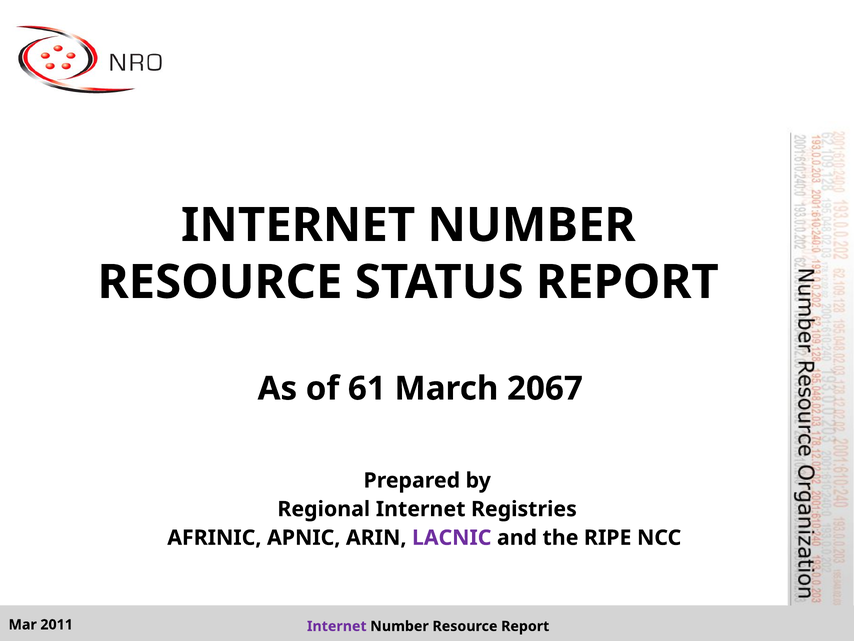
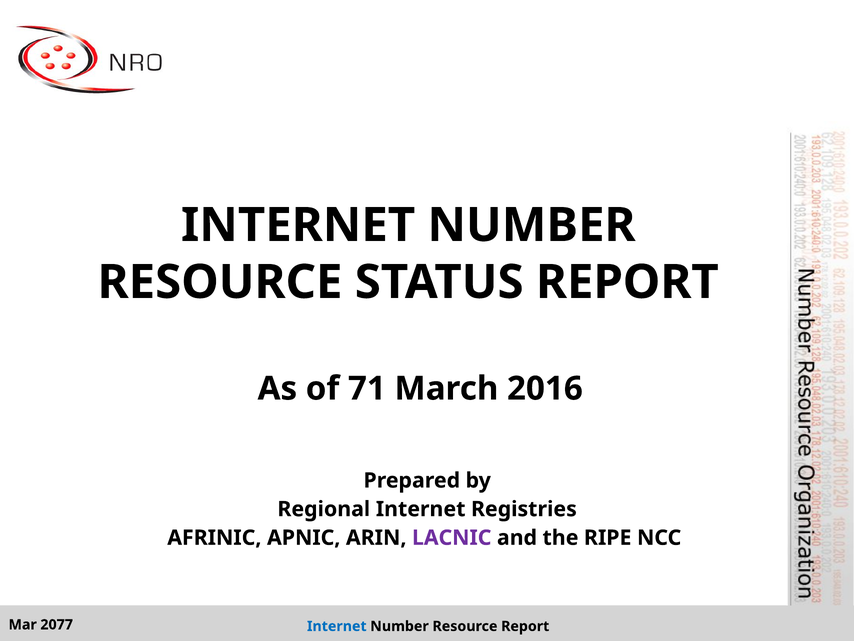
61: 61 -> 71
2067: 2067 -> 2016
2011: 2011 -> 2077
Internet at (337, 626) colour: purple -> blue
